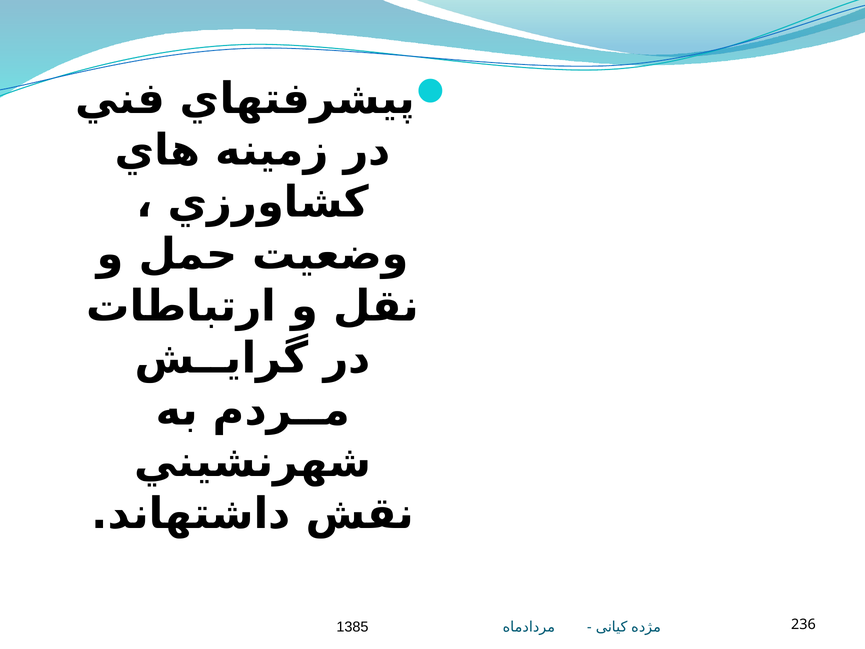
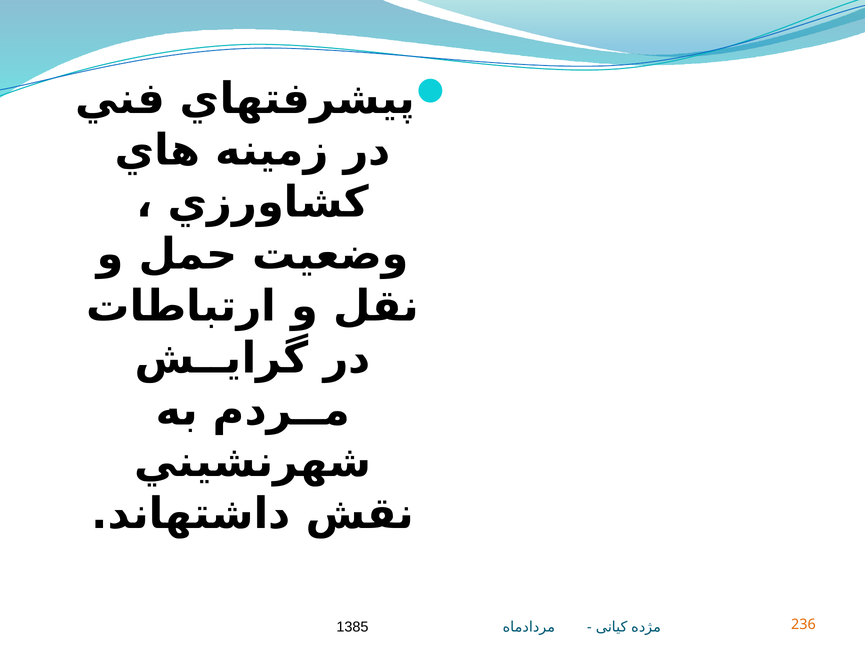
236 colour: black -> orange
